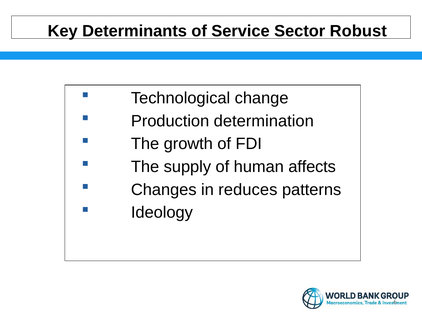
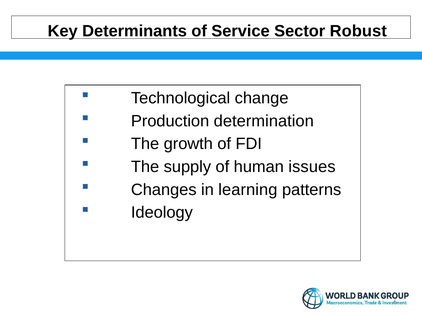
affects: affects -> issues
reduces: reduces -> learning
